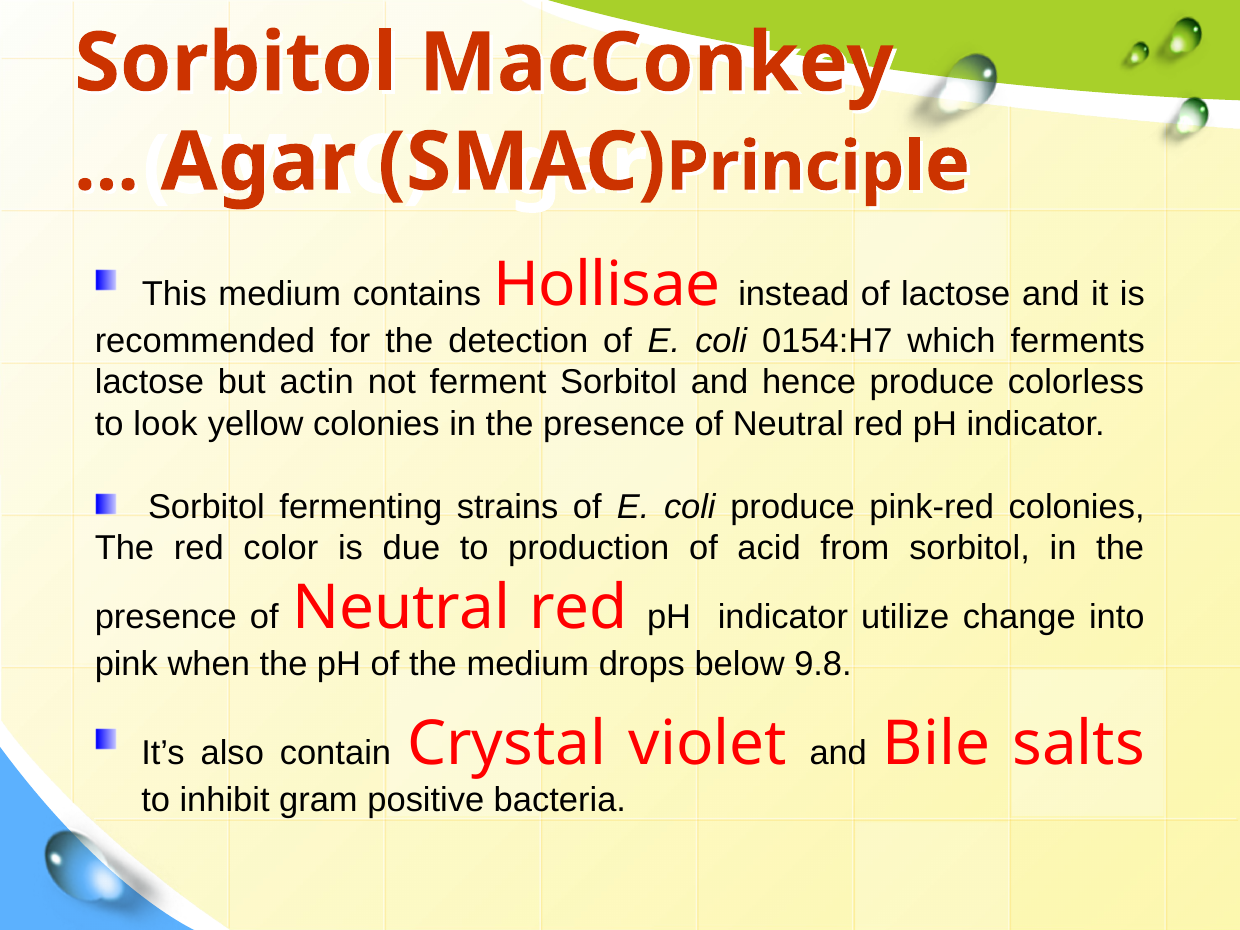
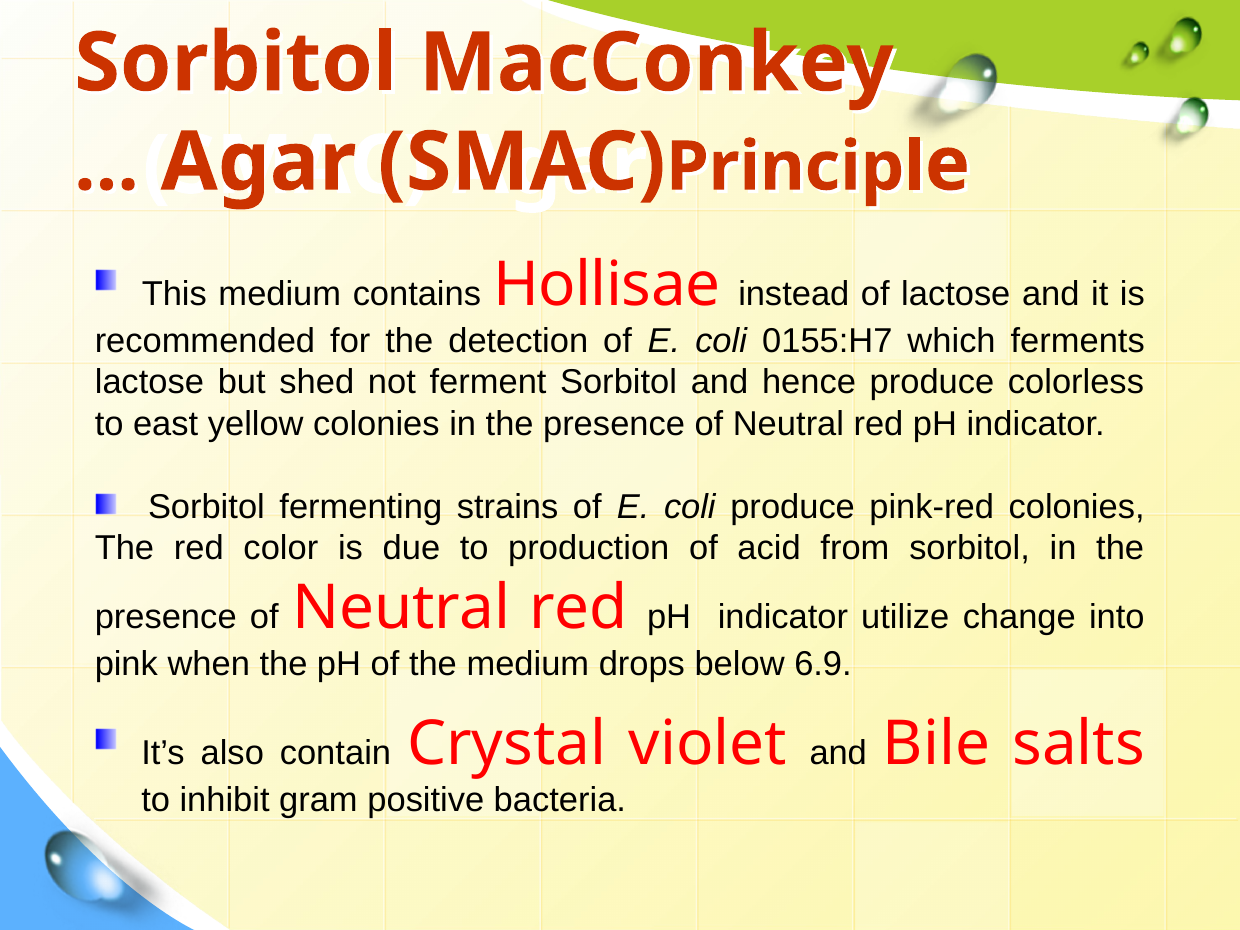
0154:H7: 0154:H7 -> 0155:H7
actin: actin -> shed
look: look -> east
9.8: 9.8 -> 6.9
